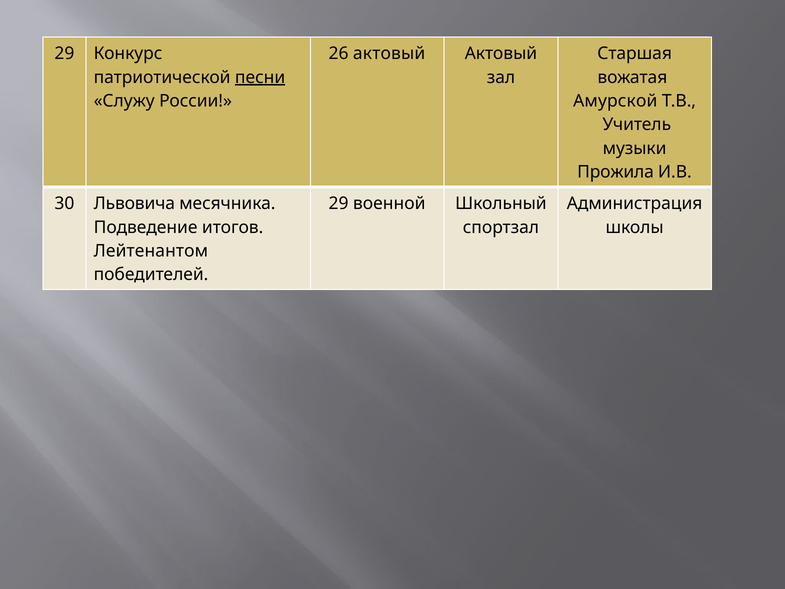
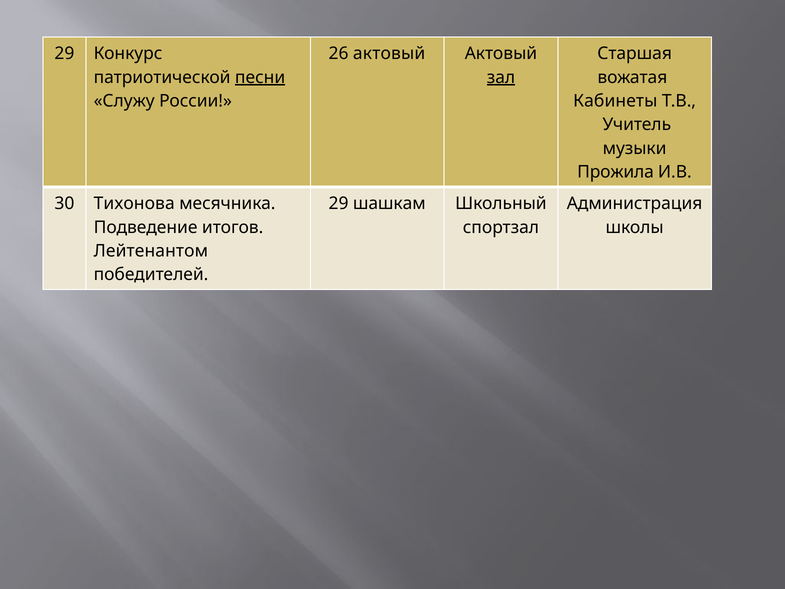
зал underline: none -> present
Амурской: Амурской -> Кабинеты
Львовича: Львовича -> Тихонова
военной: военной -> шашкам
